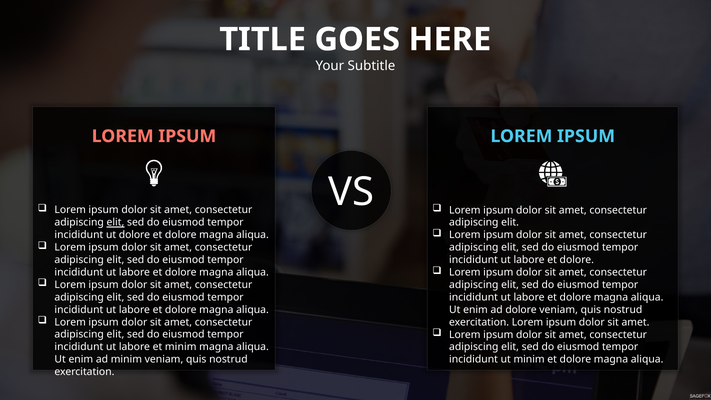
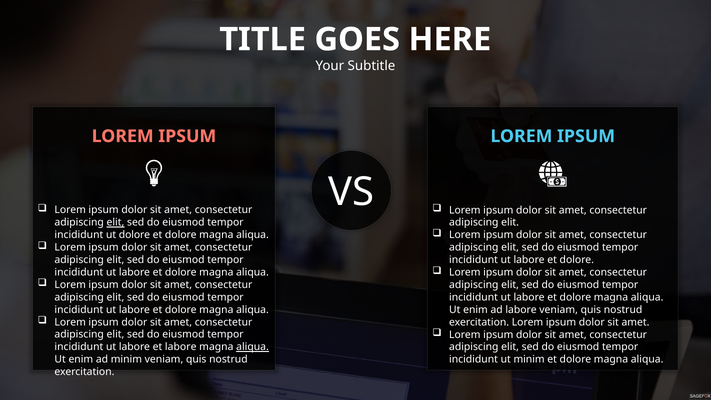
ad dolore: dolore -> labore
et minim: minim -> labore
aliqua at (252, 347) underline: none -> present
